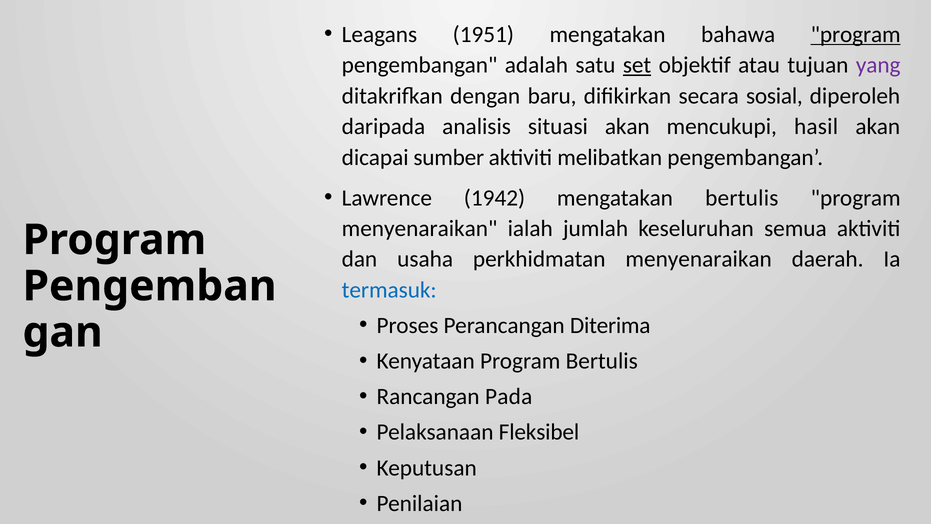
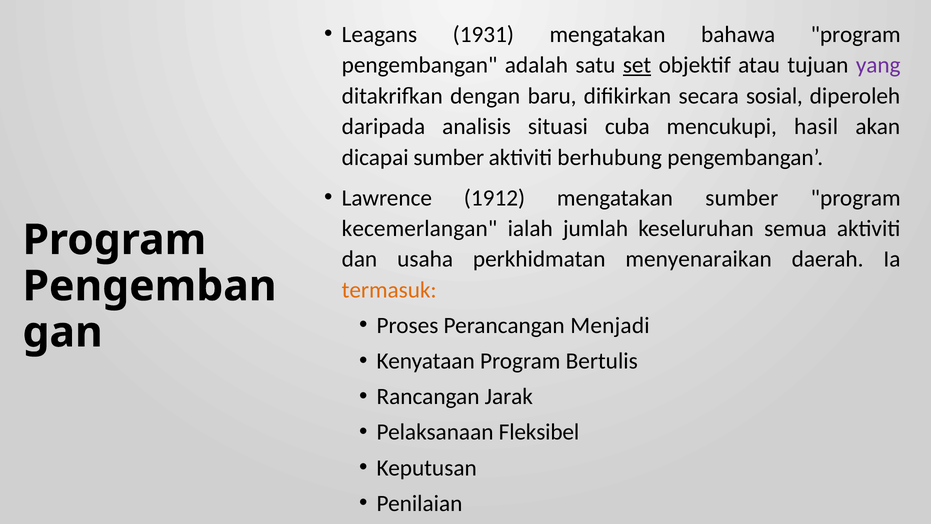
1951: 1951 -> 1931
program at (856, 34) underline: present -> none
situasi akan: akan -> cuba
melibatkan: melibatkan -> berhubung
1942: 1942 -> 1912
mengatakan bertulis: bertulis -> sumber
menyenaraikan at (420, 228): menyenaraikan -> kecemerlangan
termasuk colour: blue -> orange
Diterima: Diterima -> Menjadi
Pada: Pada -> Jarak
